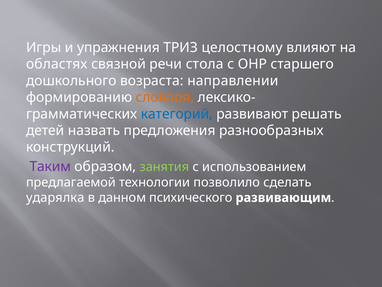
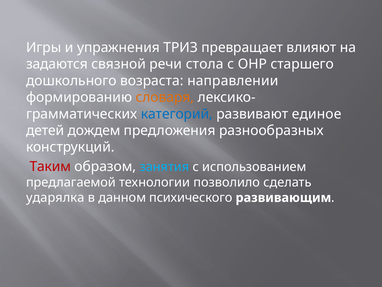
целостному: целостному -> превращает
областях: областях -> задаются
решать: решать -> единое
назвать: назвать -> дождем
Таким colour: purple -> red
занятия colour: light green -> light blue
